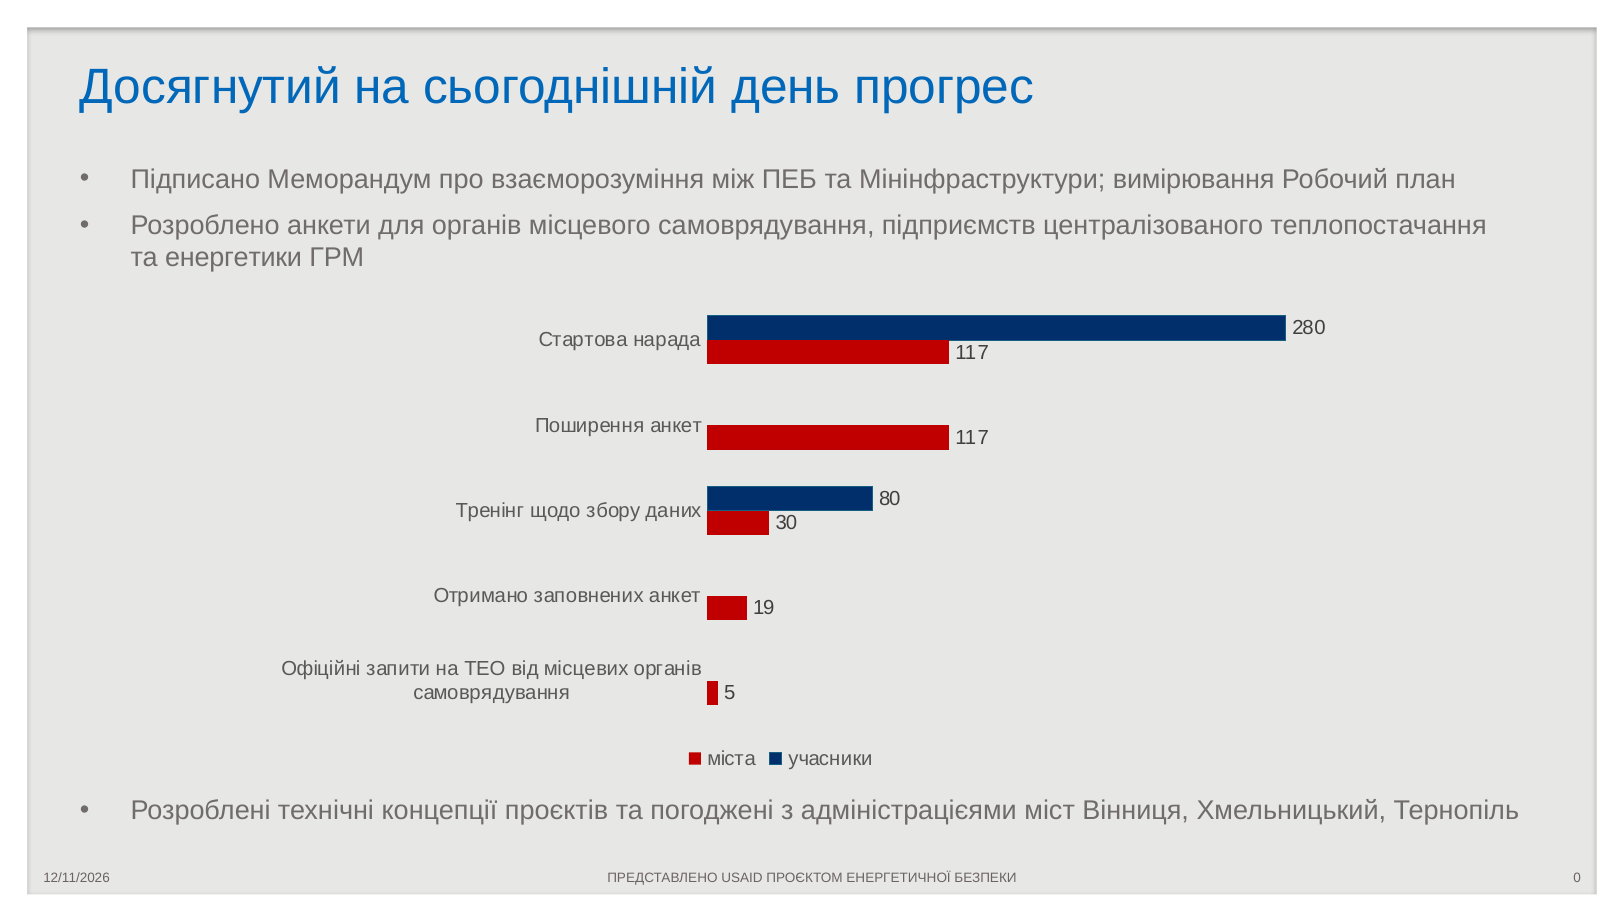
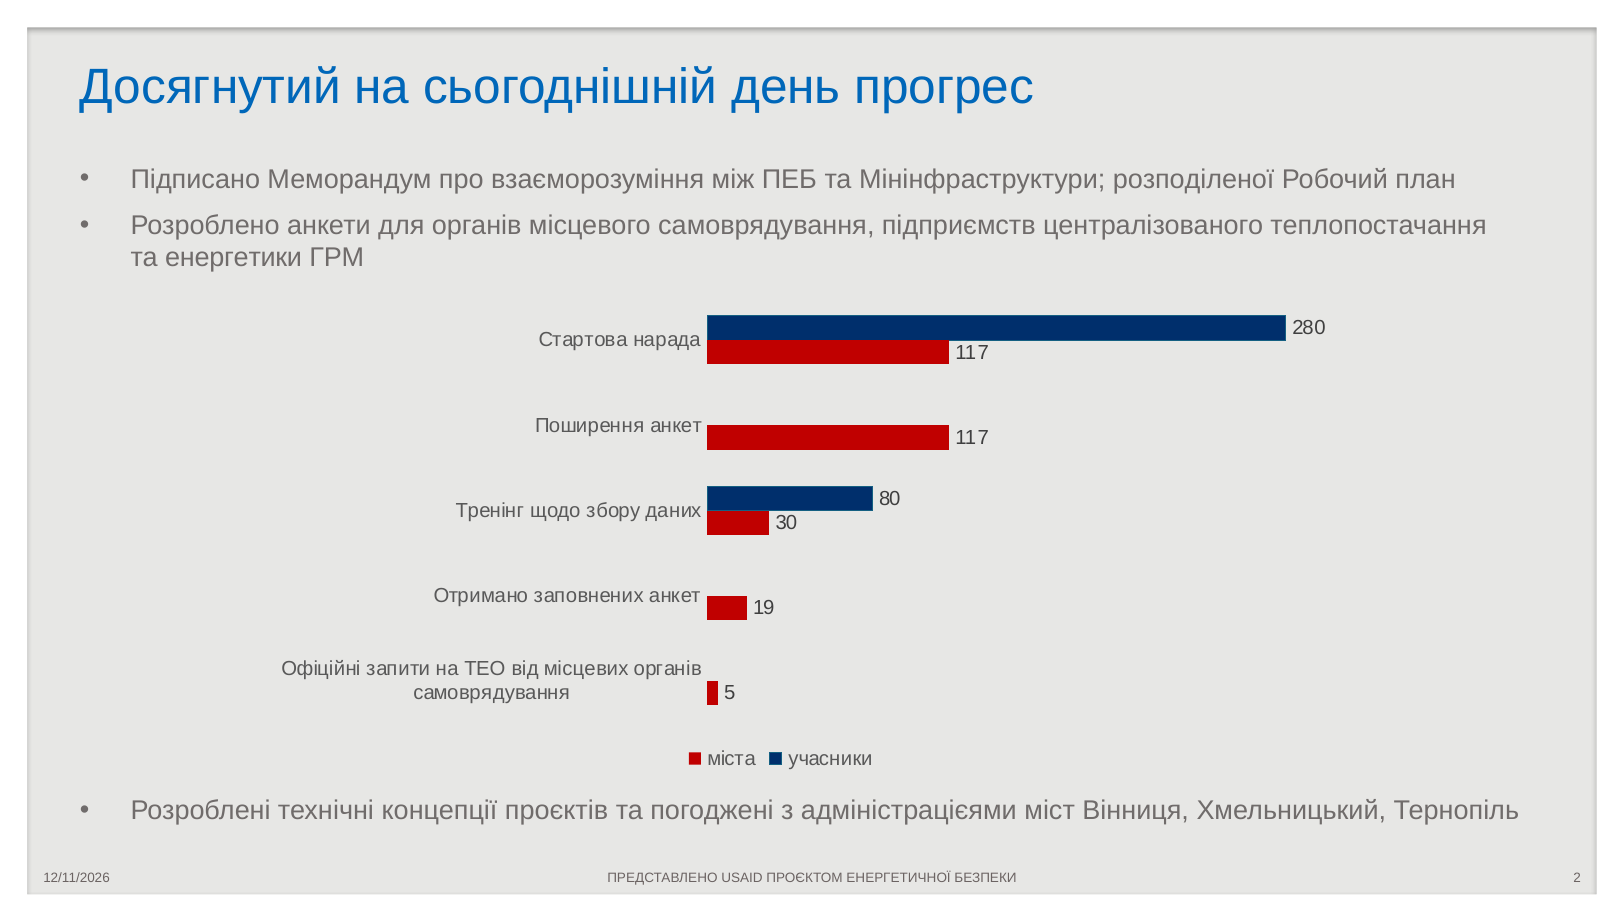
вимірювання: вимірювання -> розподіленої
0: 0 -> 2
